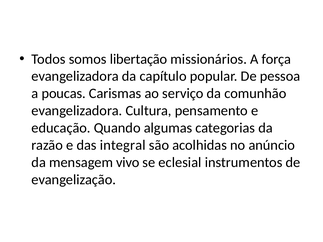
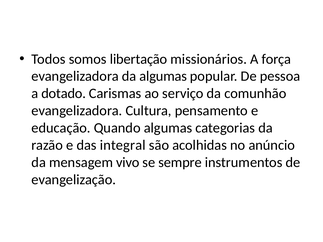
da capítulo: capítulo -> algumas
poucas: poucas -> dotado
eclesial: eclesial -> sempre
